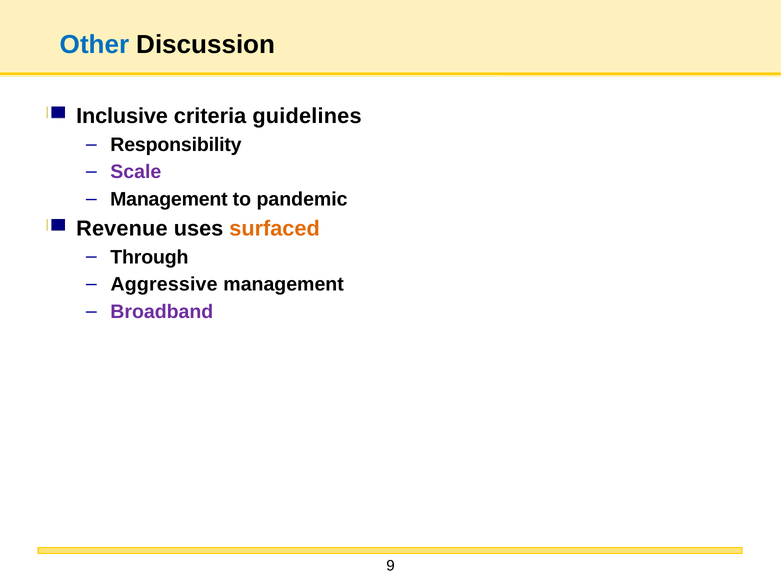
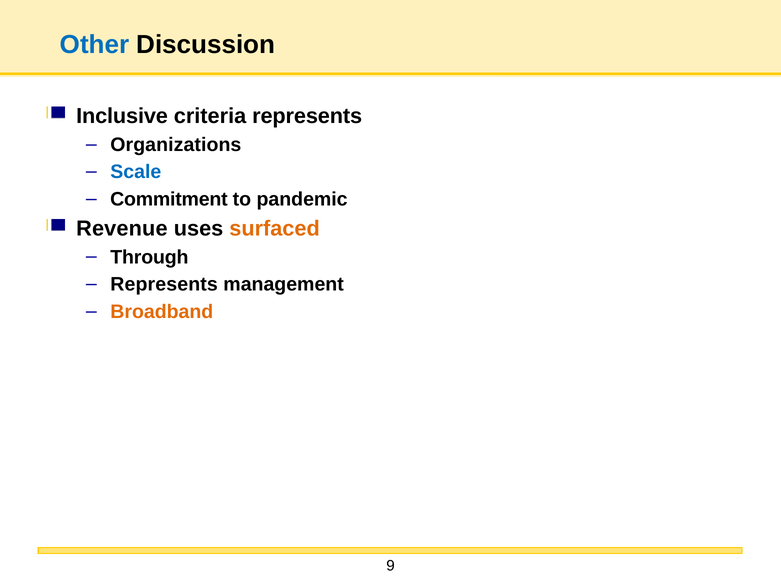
criteria guidelines: guidelines -> represents
Responsibility: Responsibility -> Organizations
Scale colour: purple -> blue
Management at (169, 199): Management -> Commitment
Aggressive at (164, 284): Aggressive -> Represents
Broadband colour: purple -> orange
